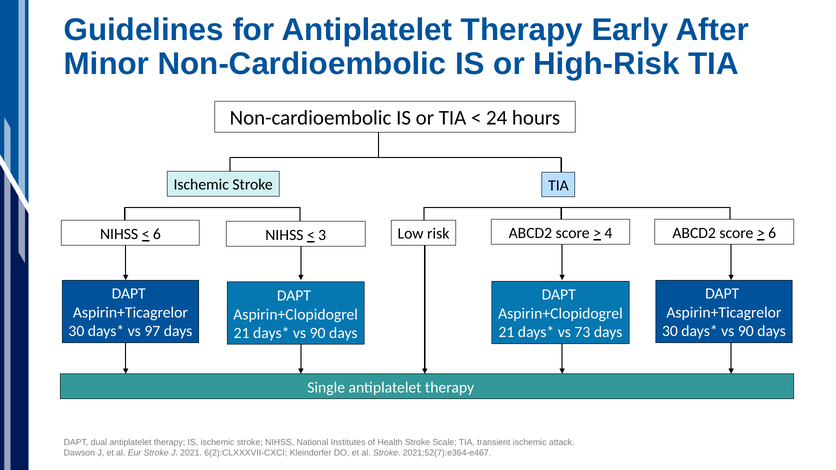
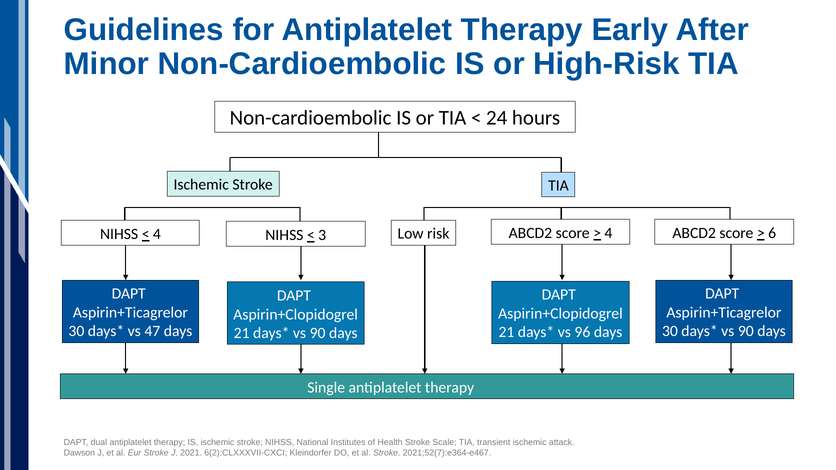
6 at (157, 234): 6 -> 4
97: 97 -> 47
73: 73 -> 96
